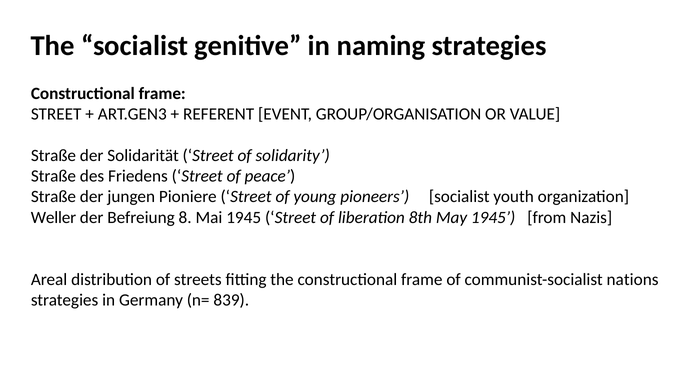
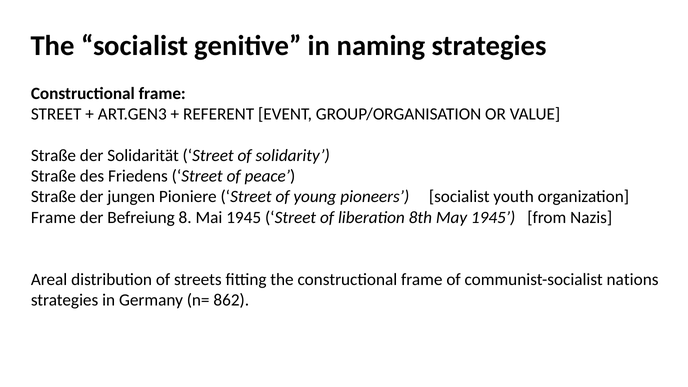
Weller at (54, 217): Weller -> Frame
839: 839 -> 862
